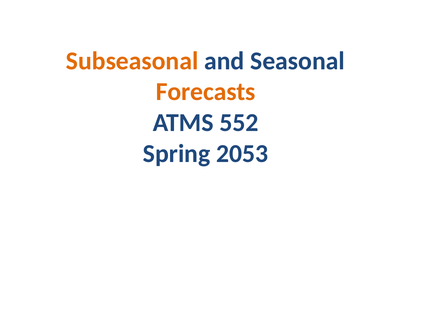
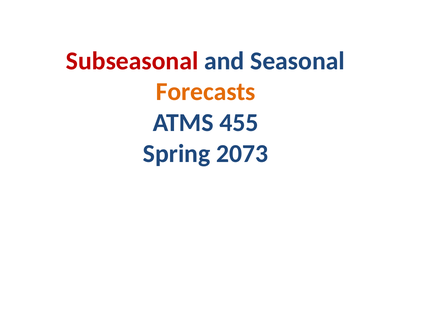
Subseasonal colour: orange -> red
552: 552 -> 455
2053: 2053 -> 2073
